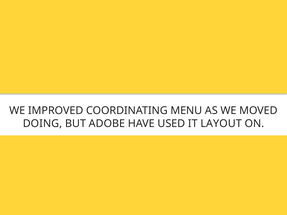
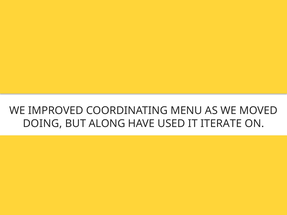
ADOBE: ADOBE -> ALONG
LAYOUT: LAYOUT -> ITERATE
